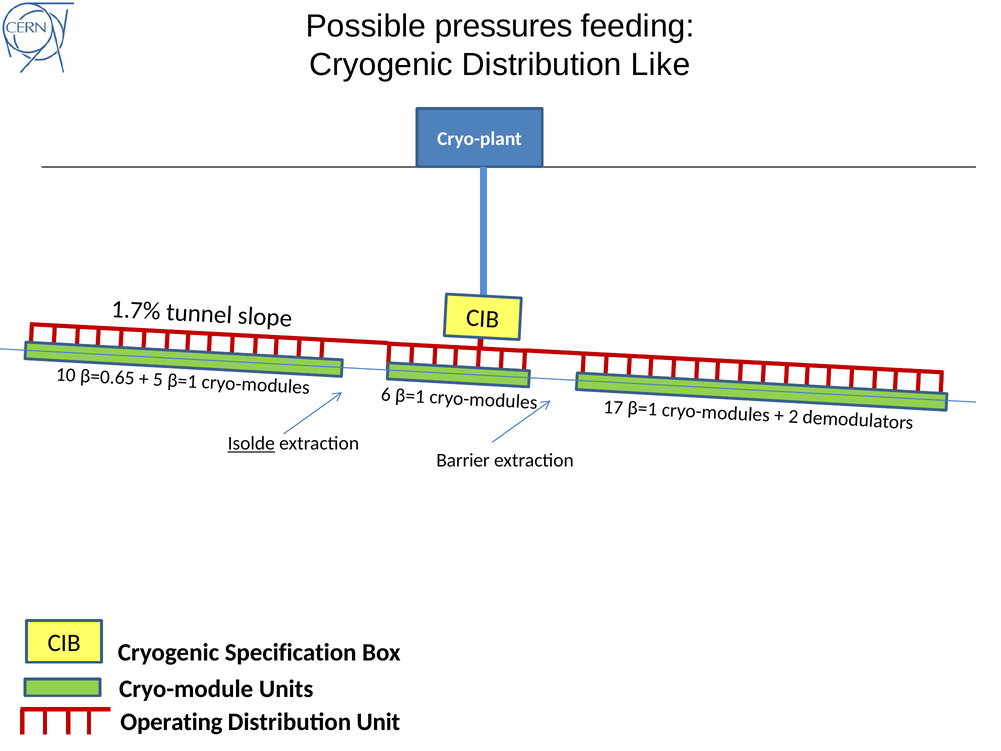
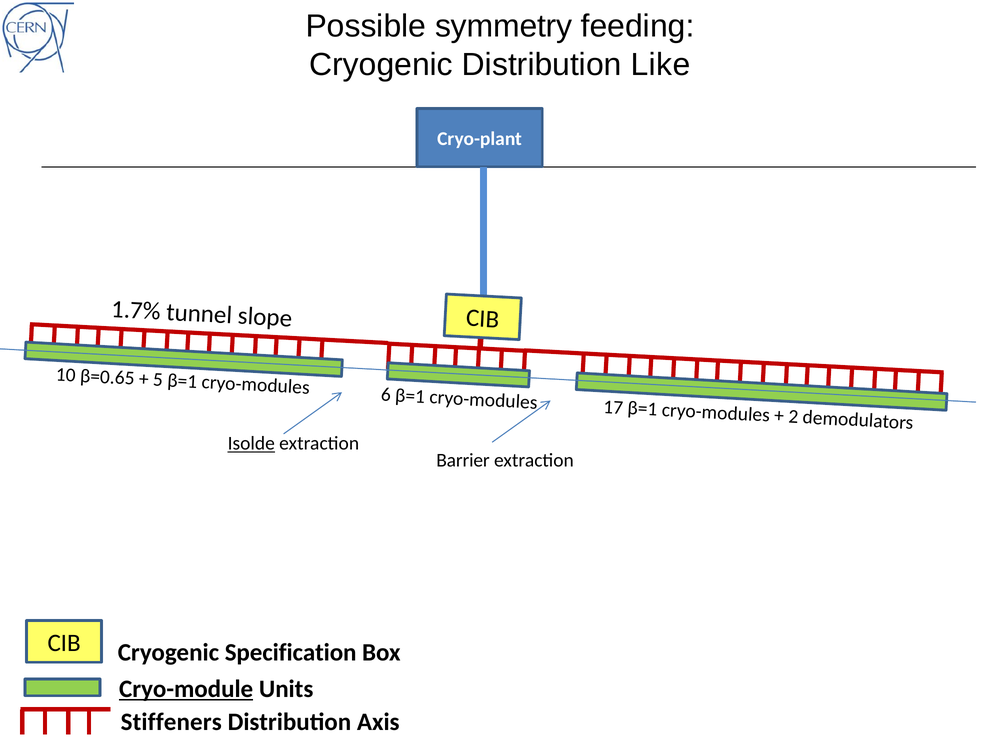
pressures: pressures -> symmetry
Cryo-module underline: none -> present
Operating: Operating -> Stiffeners
Unit: Unit -> Axis
